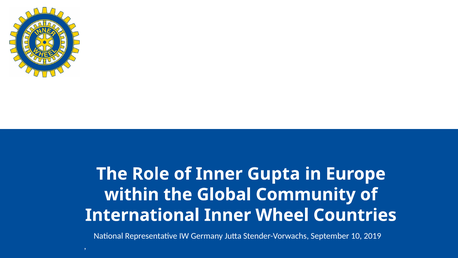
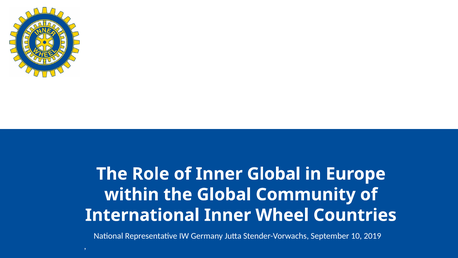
Inner Gupta: Gupta -> Global
